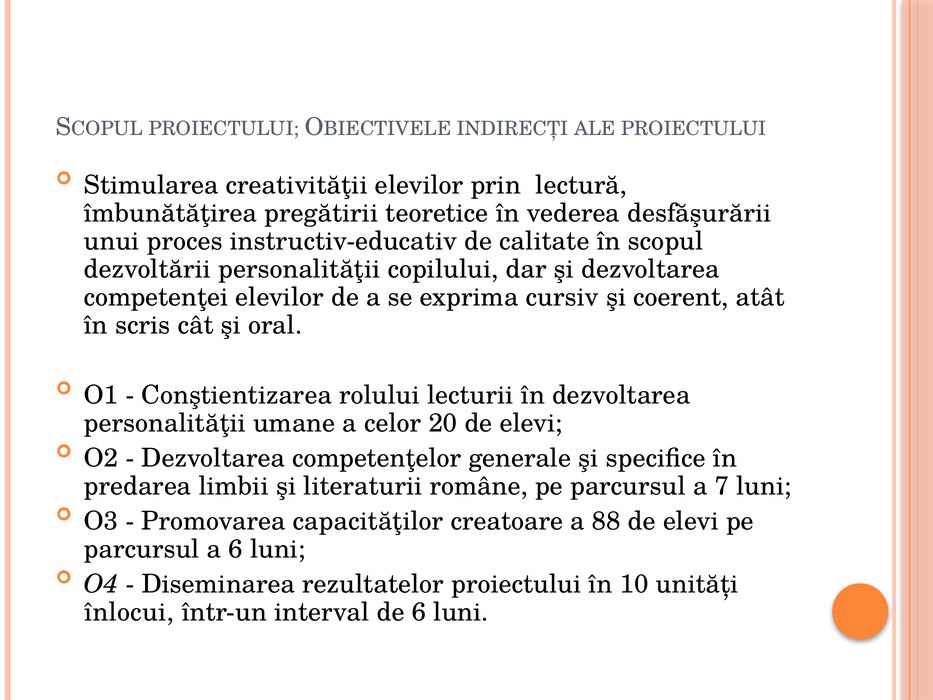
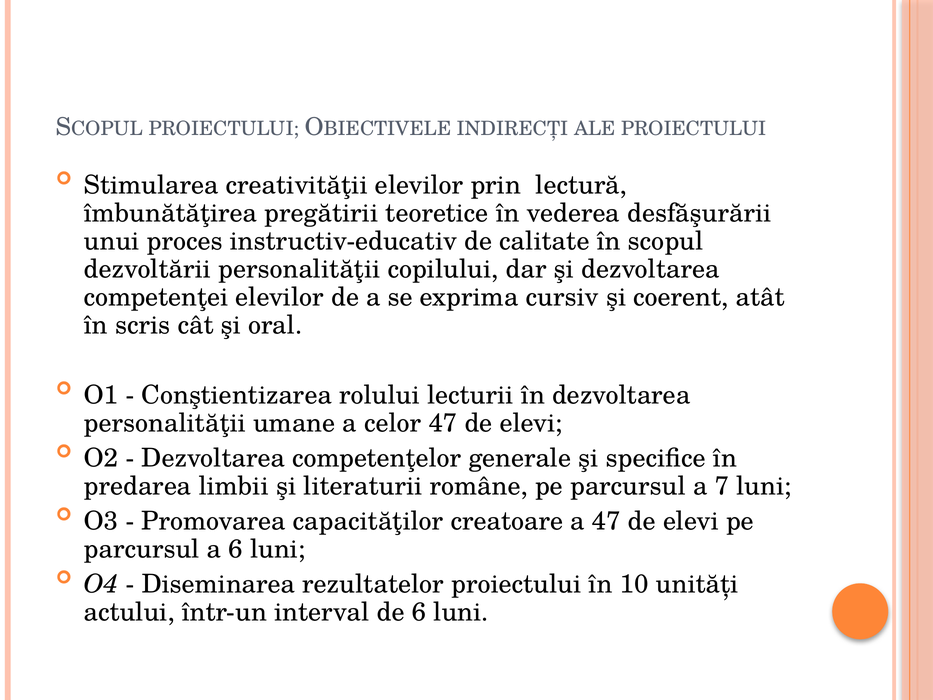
celor 20: 20 -> 47
a 88: 88 -> 47
înlocui: înlocui -> actului
